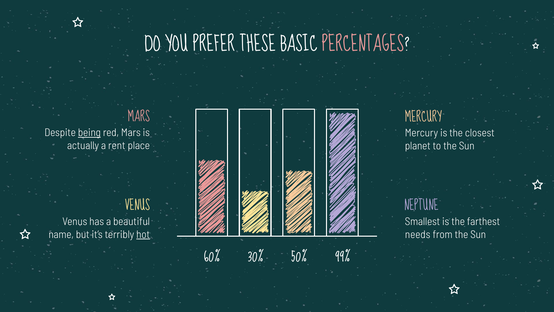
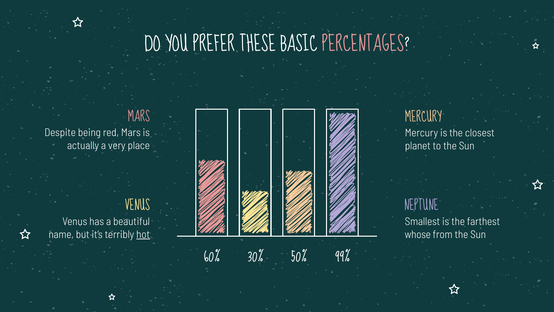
being underline: present -> none
rent: rent -> very
needs: needs -> whose
